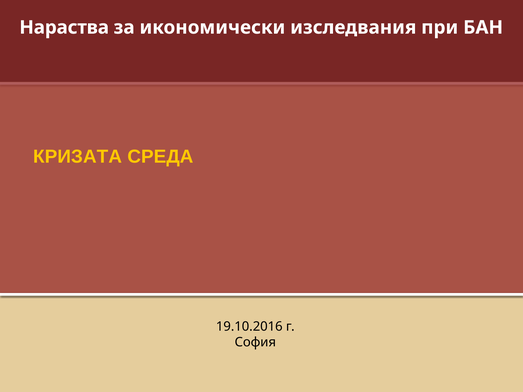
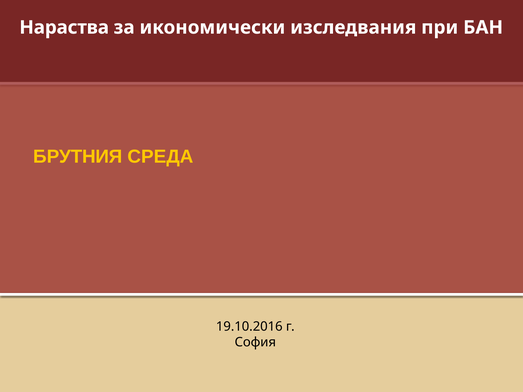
КРИЗАТА: КРИЗАТА -> БРУТНИЯ
